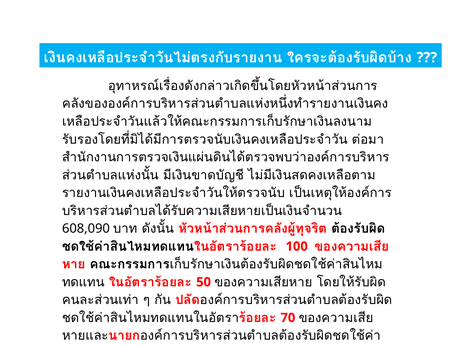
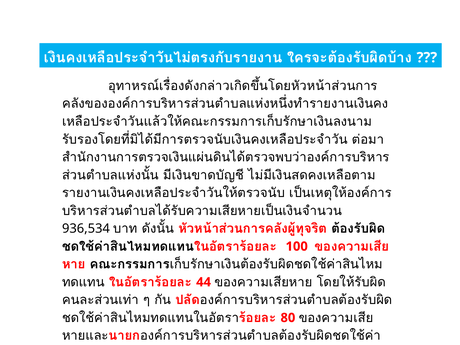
608,090: 608,090 -> 936,534
50: 50 -> 44
70: 70 -> 80
